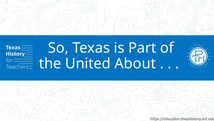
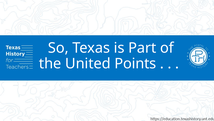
About: About -> Points
